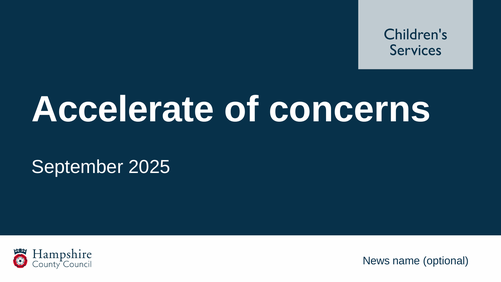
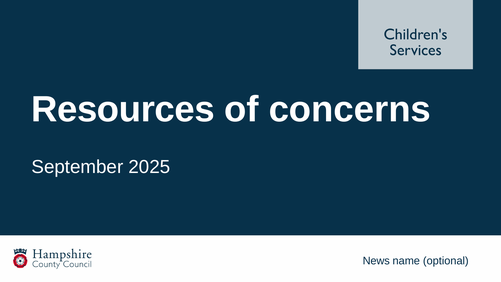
Accelerate: Accelerate -> Resources
